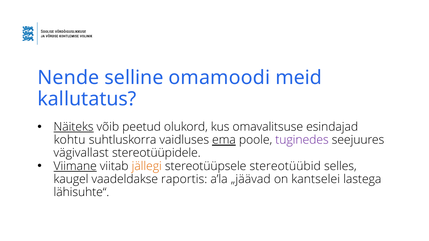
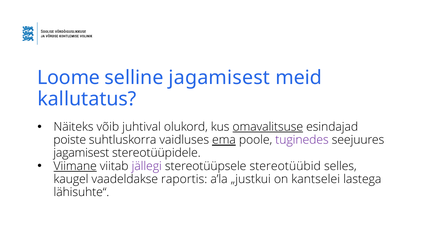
Nende: Nende -> Loome
selline omamoodi: omamoodi -> jagamisest
Näiteks underline: present -> none
peetud: peetud -> juhtival
omavalitsuse underline: none -> present
kohtu: kohtu -> poiste
vägivallast at (81, 153): vägivallast -> jagamisest
jällegi colour: orange -> purple
„jäävad: „jäävad -> „justkui
